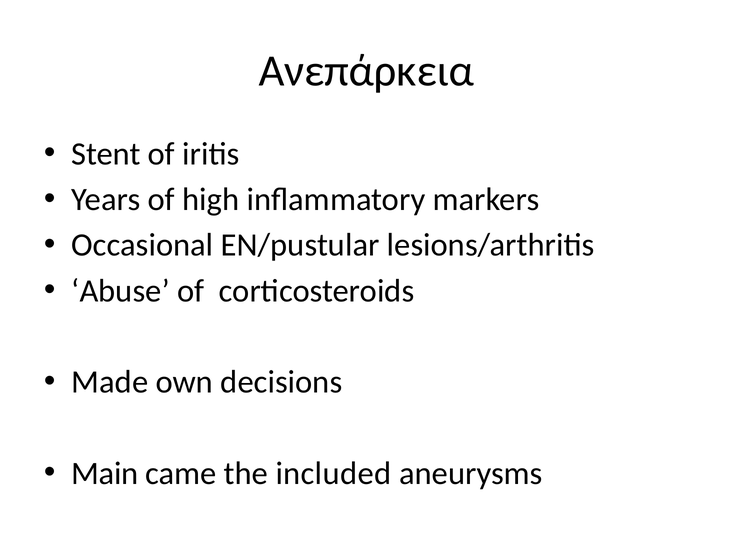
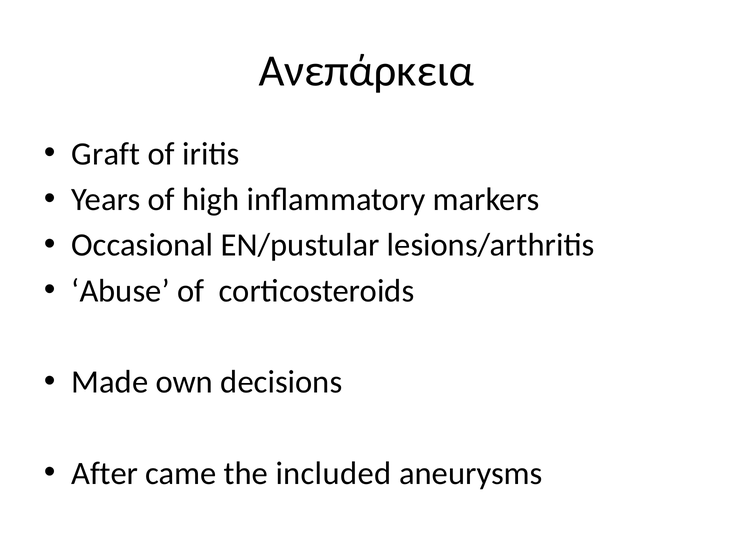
Stent: Stent -> Graft
Main: Main -> After
